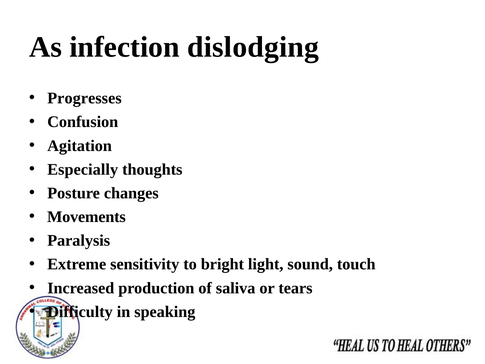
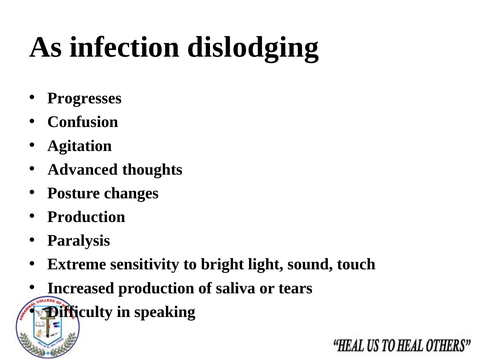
Especially: Especially -> Advanced
Movements at (86, 217): Movements -> Production
